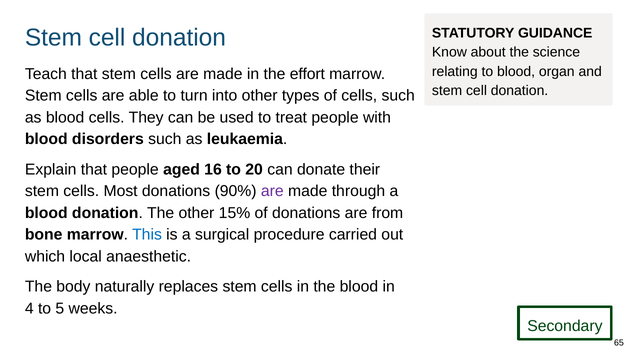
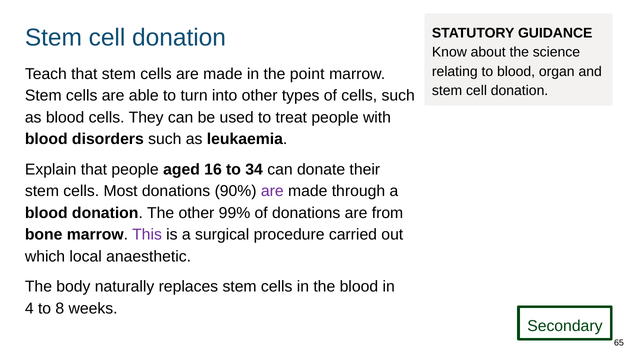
effort: effort -> point
20: 20 -> 34
15%: 15% -> 99%
This colour: blue -> purple
5: 5 -> 8
